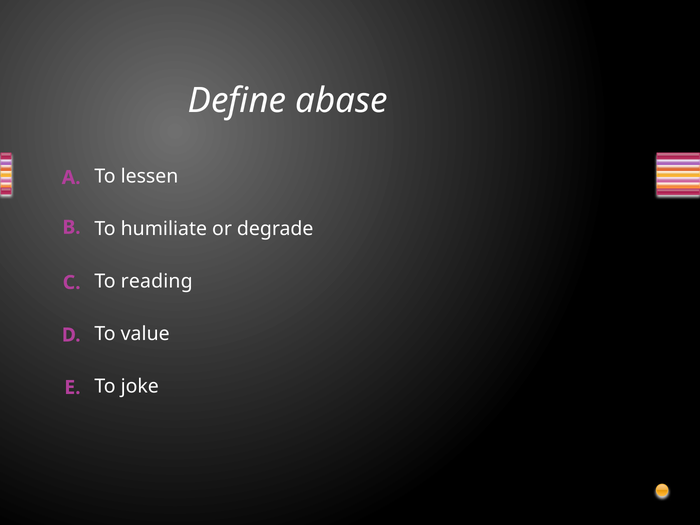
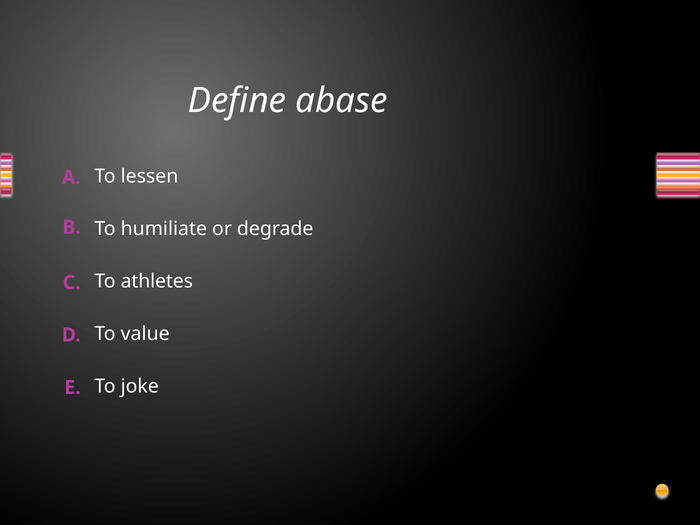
reading: reading -> athletes
